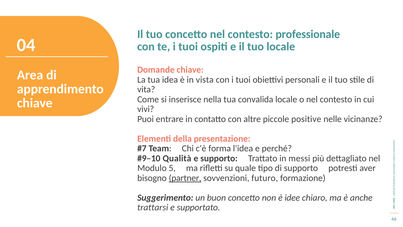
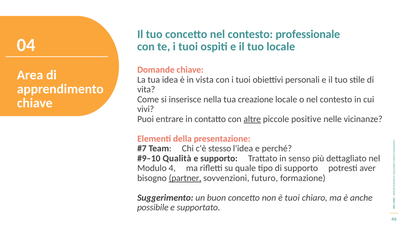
convalida: convalida -> creazione
altre underline: none -> present
forma: forma -> stesso
messi: messi -> senso
5: 5 -> 4
è idee: idee -> tuoi
trattarsi: trattarsi -> possibile
